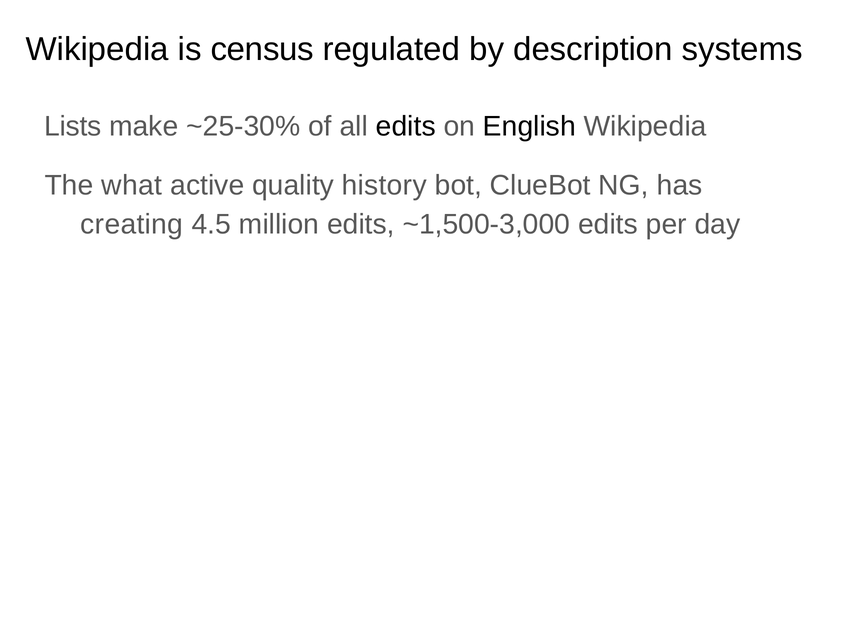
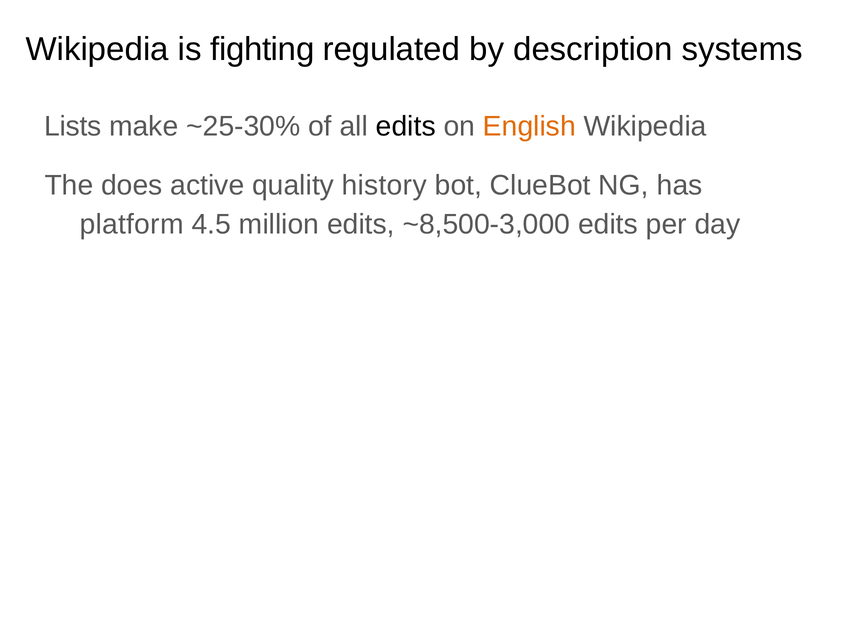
census: census -> fighting
English colour: black -> orange
what: what -> does
creating: creating -> platform
~1,500-3,000: ~1,500-3,000 -> ~8,500-3,000
